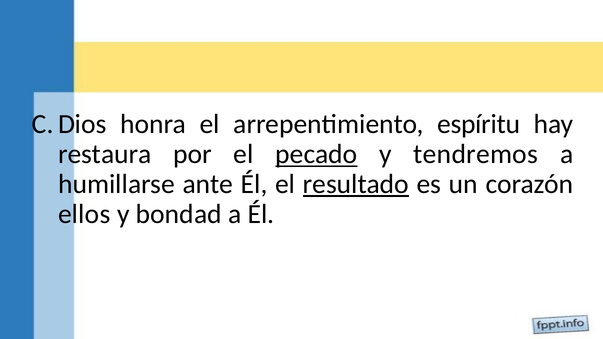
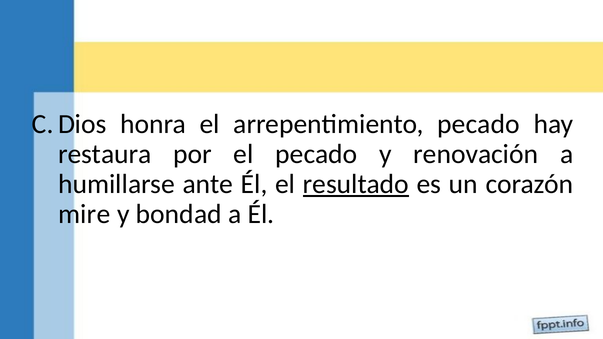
arrepentimiento espíritu: espíritu -> pecado
pecado at (316, 154) underline: present -> none
tendremos: tendremos -> renovación
ellos: ellos -> mire
